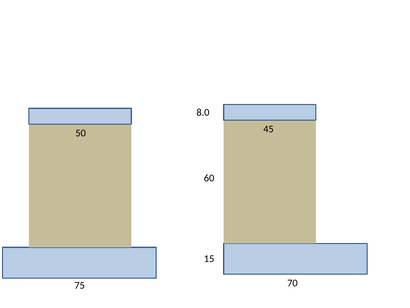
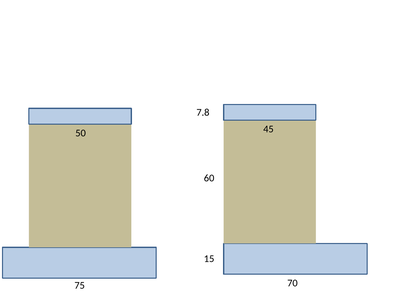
8.0: 8.0 -> 7.8
